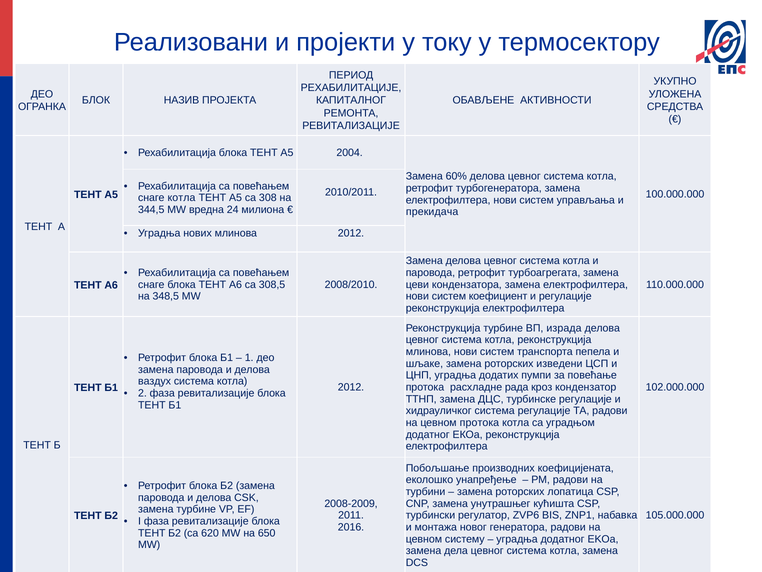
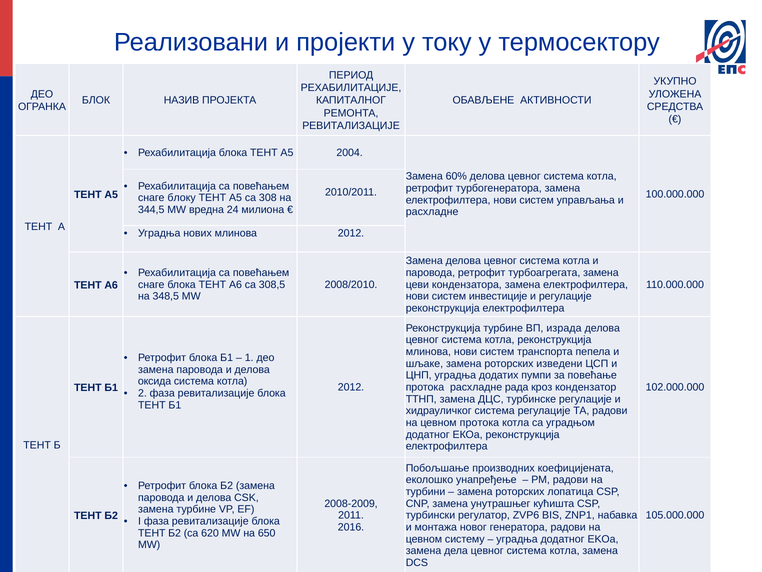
снаге котла: котла -> блоку
прекидача at (432, 212): прекидача -> расхладне
коефициент: коефициент -> инвестиције
ваздух: ваздух -> оксида
